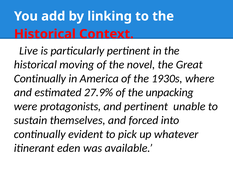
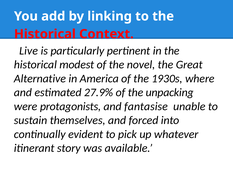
moving: moving -> modest
Continually at (40, 79): Continually -> Alternative
and pertinent: pertinent -> fantasise
eden: eden -> story
